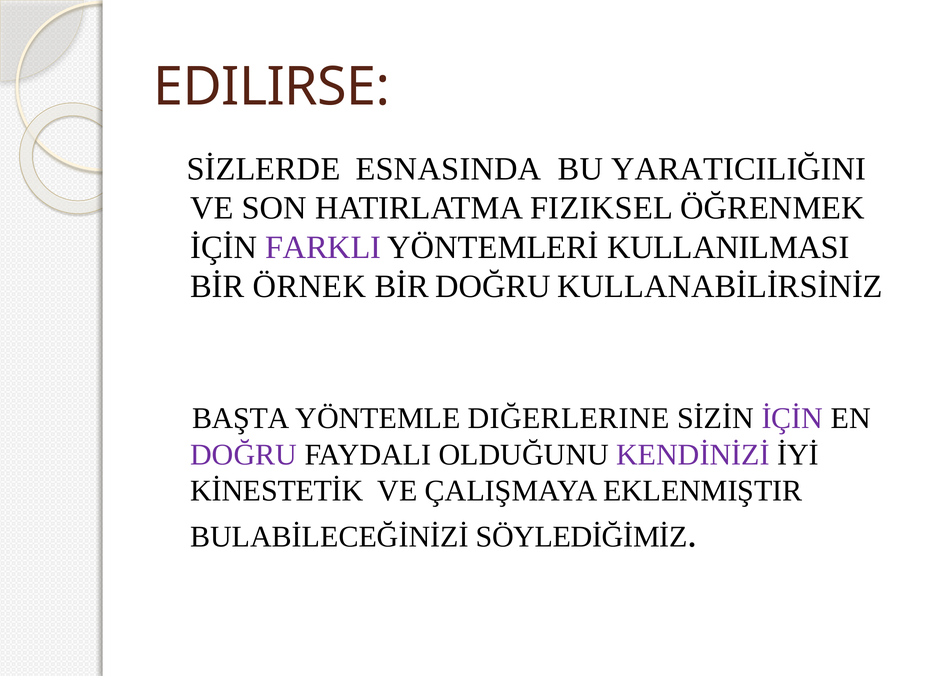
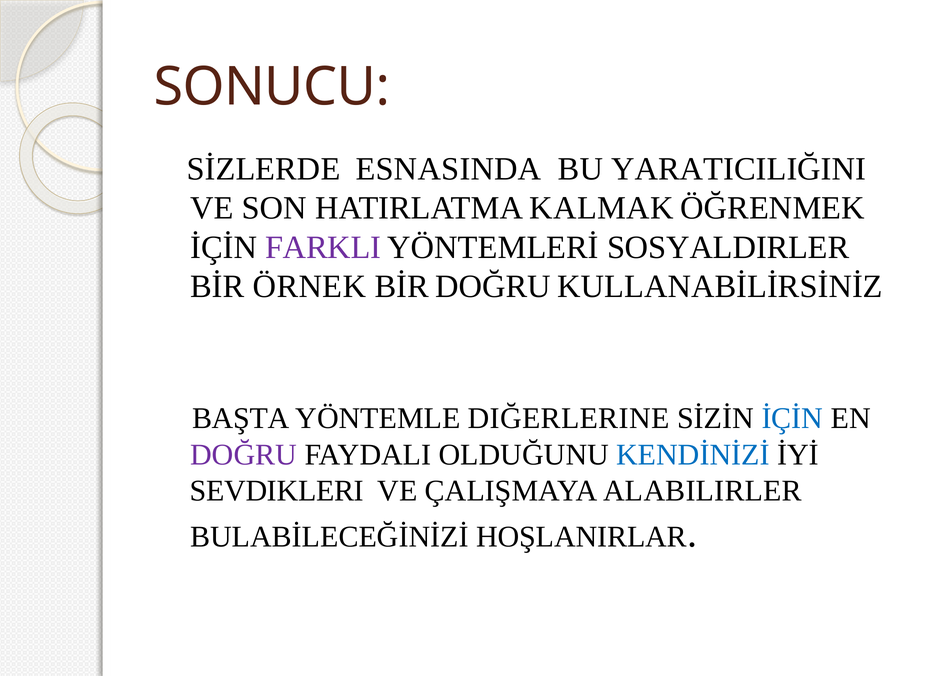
EDILIRSE: EDILIRSE -> SONUCU
FIZIKSEL: FIZIKSEL -> KALMAK
KULLANILMASI: KULLANILMASI -> SOSYALDIRLER
İÇİN at (792, 418) colour: purple -> blue
KENDİNİZİ colour: purple -> blue
KİNESTETİK: KİNESTETİK -> SEVDIKLERI
EKLENMIŞTIR: EKLENMIŞTIR -> ALABILIRLER
SÖYLEDİĞİMİZ: SÖYLEDİĞİMİZ -> HOŞLANIRLAR
